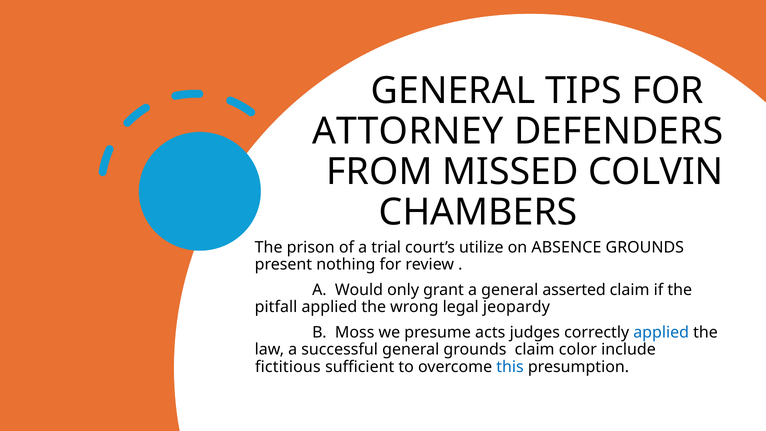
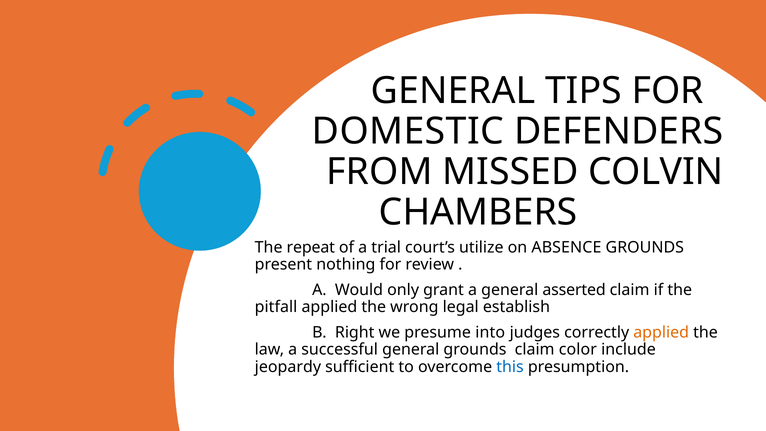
ATTORNEY: ATTORNEY -> DOMESTIC
prison: prison -> repeat
jeopardy: jeopardy -> establish
Moss: Moss -> Right
acts: acts -> into
applied at (661, 332) colour: blue -> orange
fictitious: fictitious -> jeopardy
